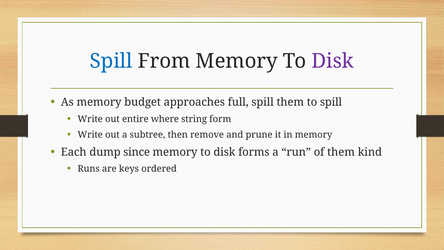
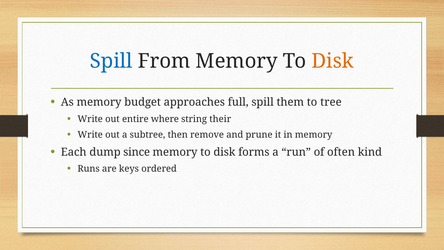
Disk at (333, 61) colour: purple -> orange
to spill: spill -> tree
form: form -> their
of them: them -> often
